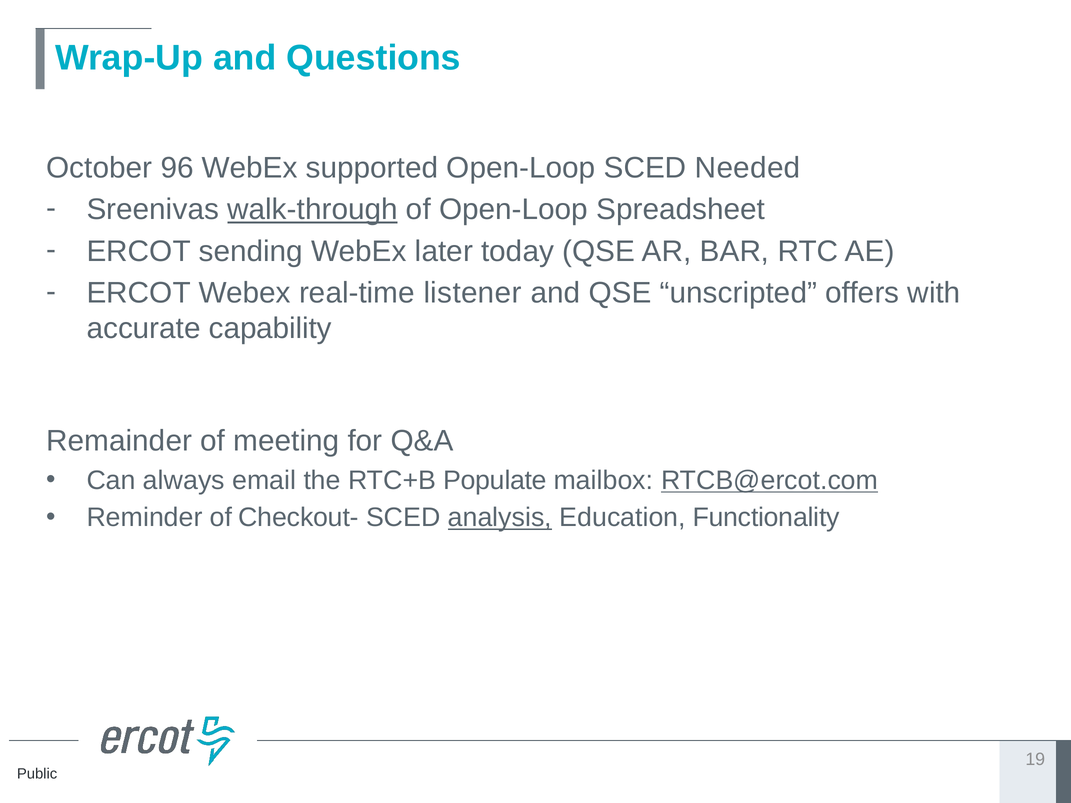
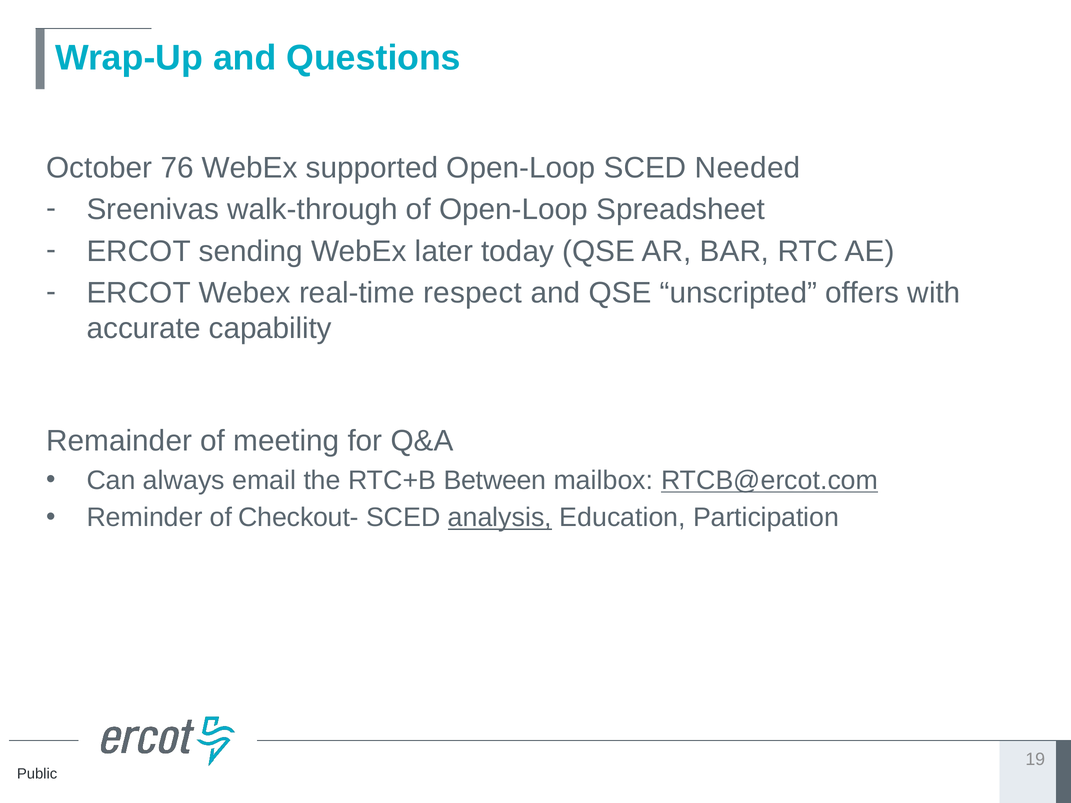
96: 96 -> 76
walk-through underline: present -> none
listener: listener -> respect
Populate: Populate -> Between
Functionality: Functionality -> Participation
